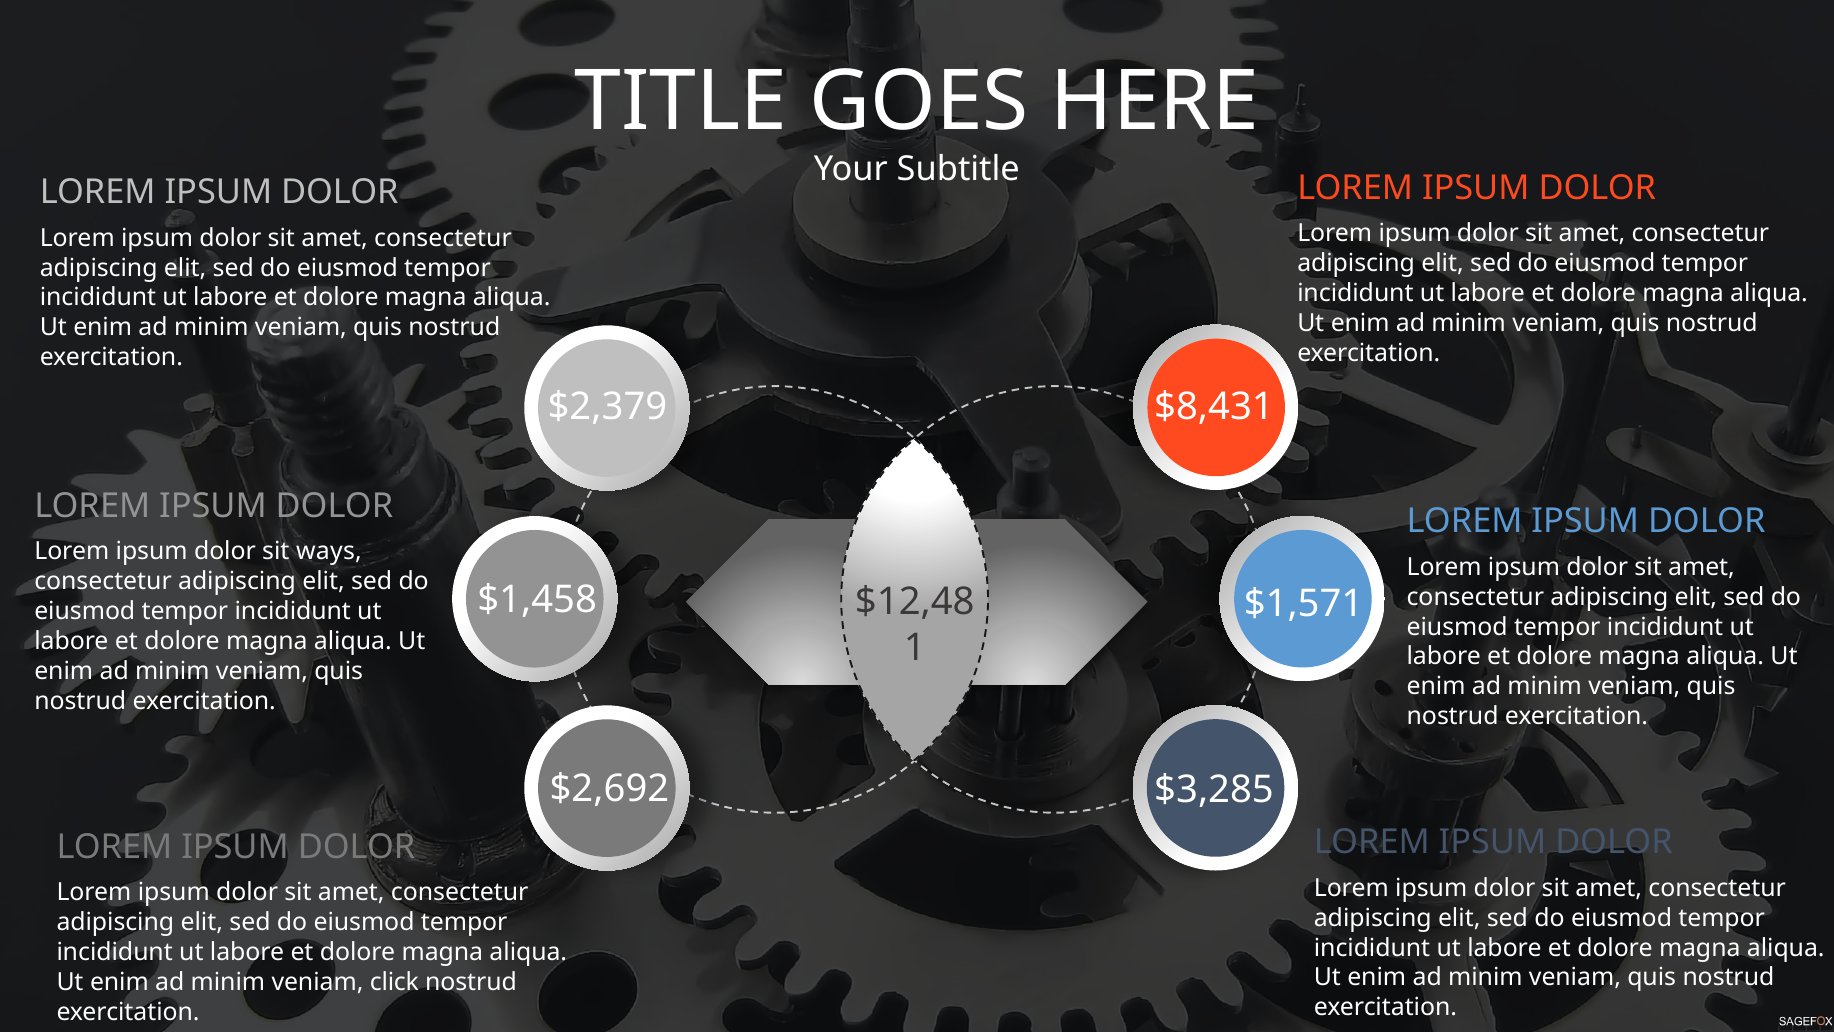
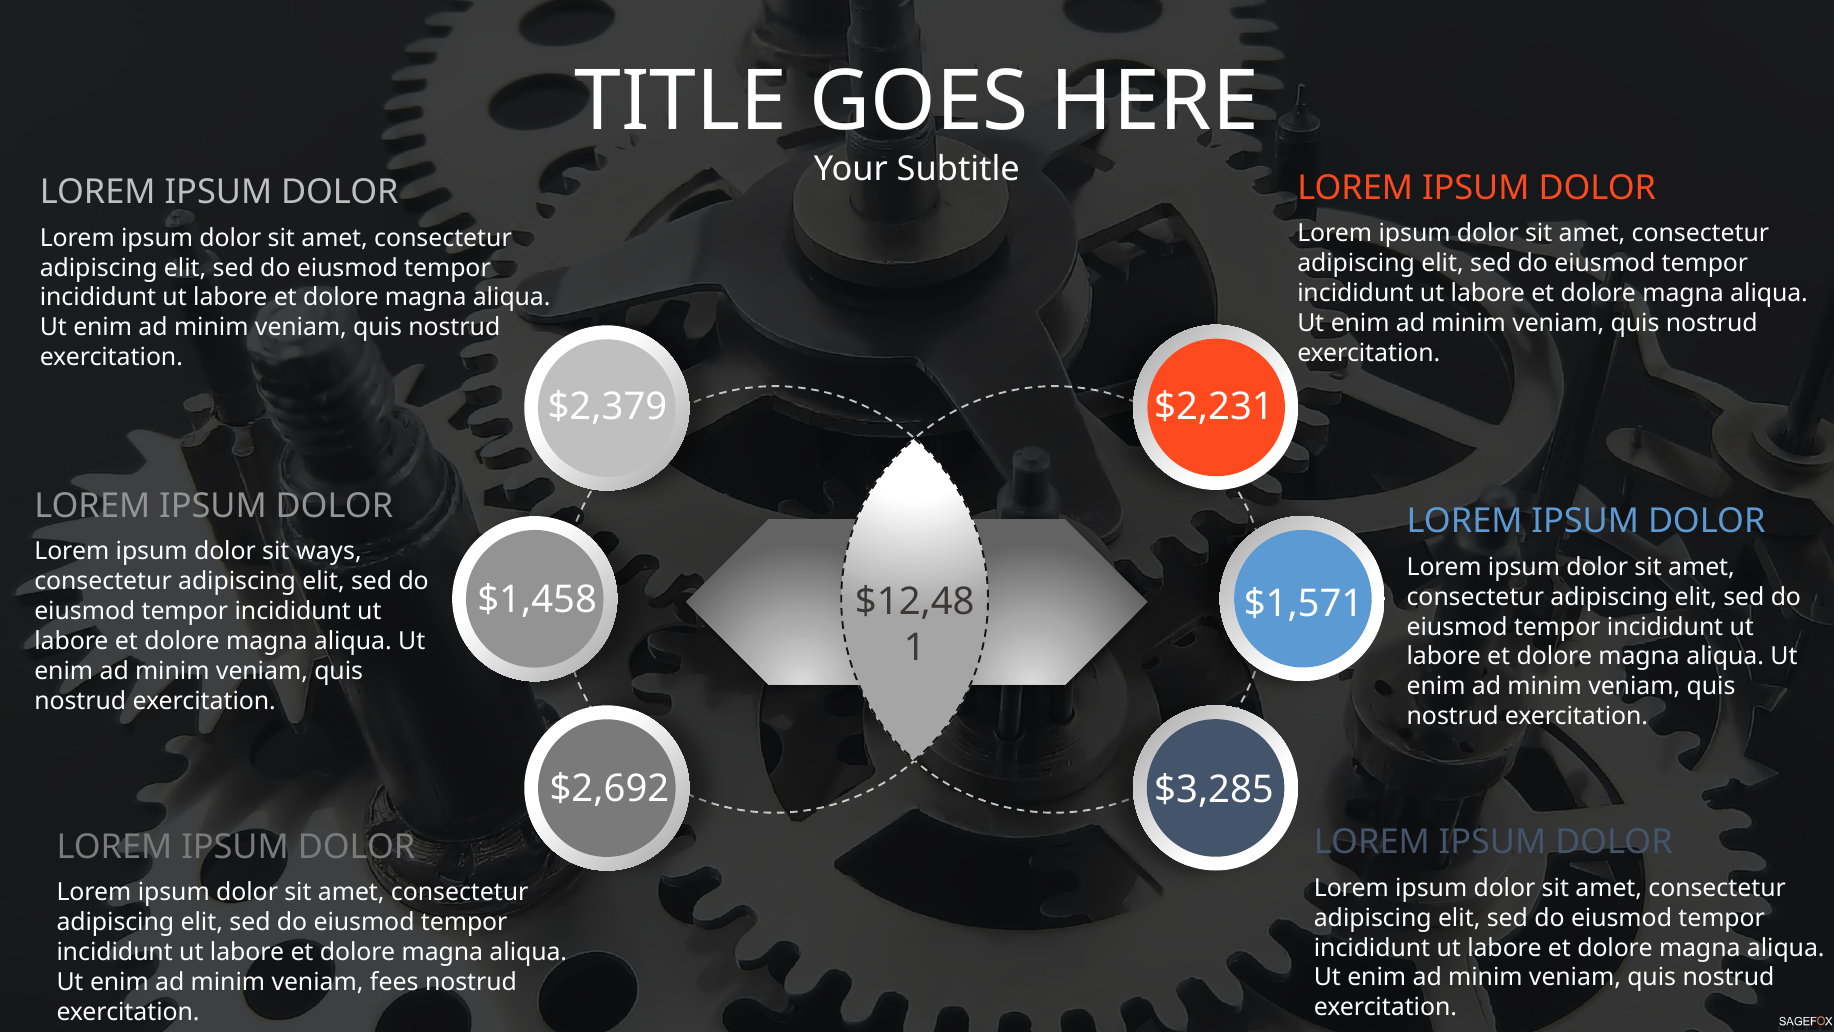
$8,431: $8,431 -> $2,231
click: click -> fees
